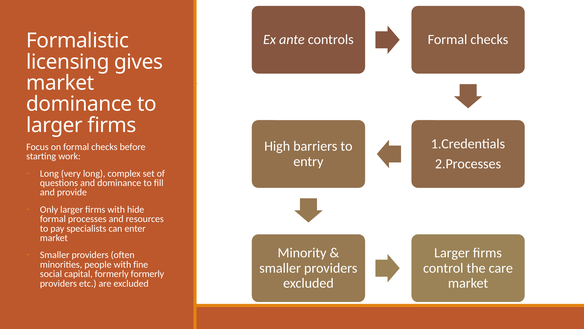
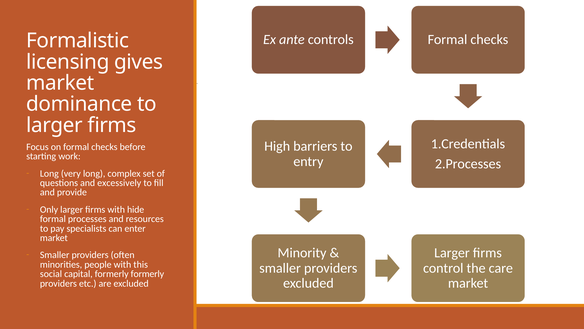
and dominance: dominance -> excessively
fine: fine -> this
